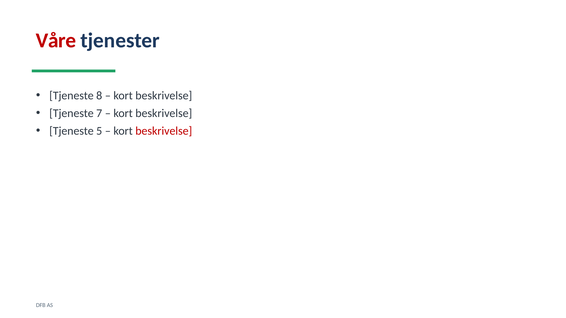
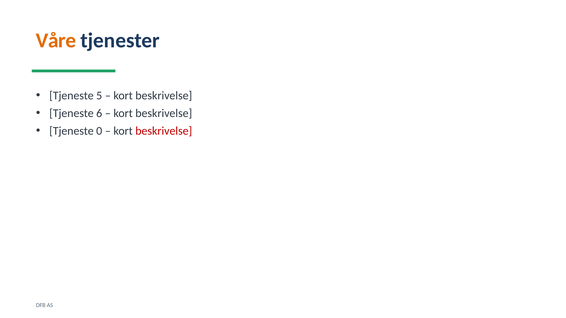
Våre colour: red -> orange
8: 8 -> 5
7: 7 -> 6
5: 5 -> 0
